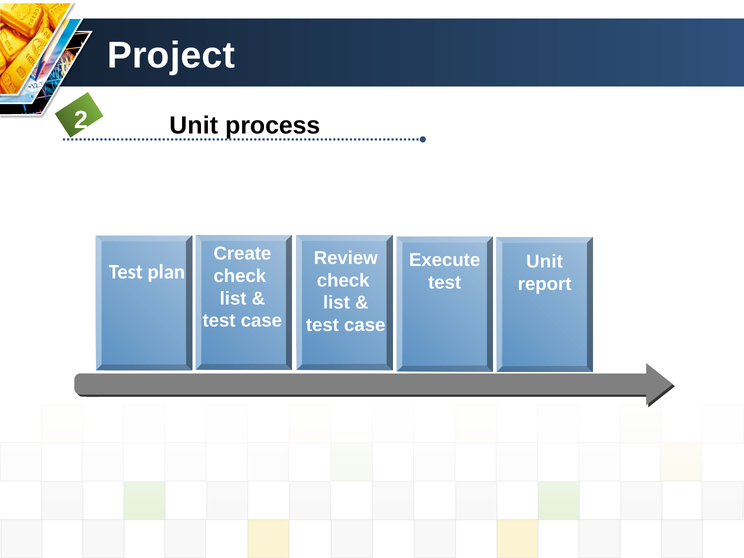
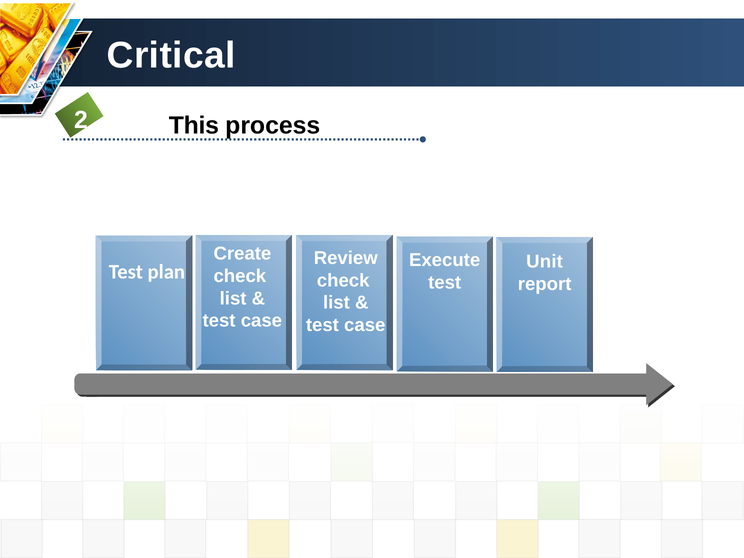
Project: Project -> Critical
2 Unit: Unit -> This
